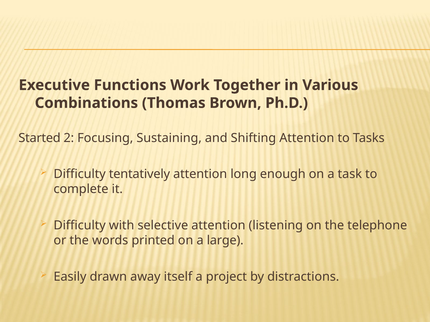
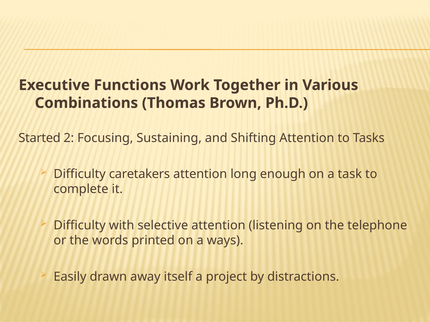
tentatively: tentatively -> caretakers
large: large -> ways
